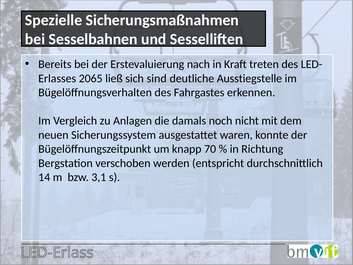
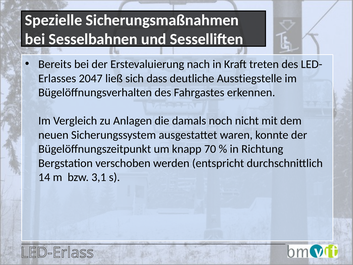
2065: 2065 -> 2047
sind: sind -> dass
